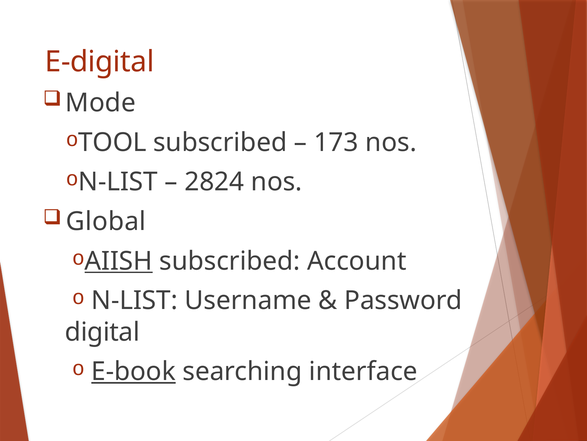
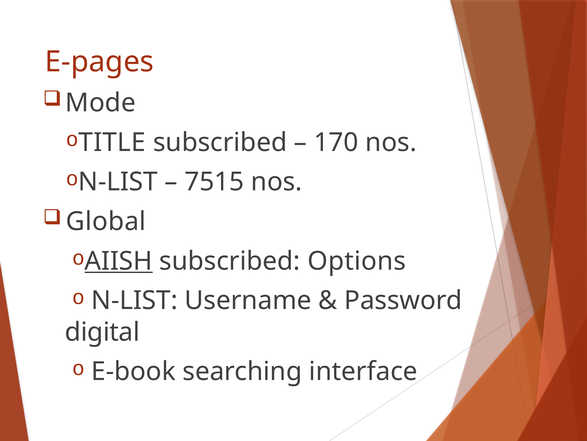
E-digital: E-digital -> E-pages
TOOL: TOOL -> TITLE
173: 173 -> 170
2824: 2824 -> 7515
Account: Account -> Options
E-book underline: present -> none
